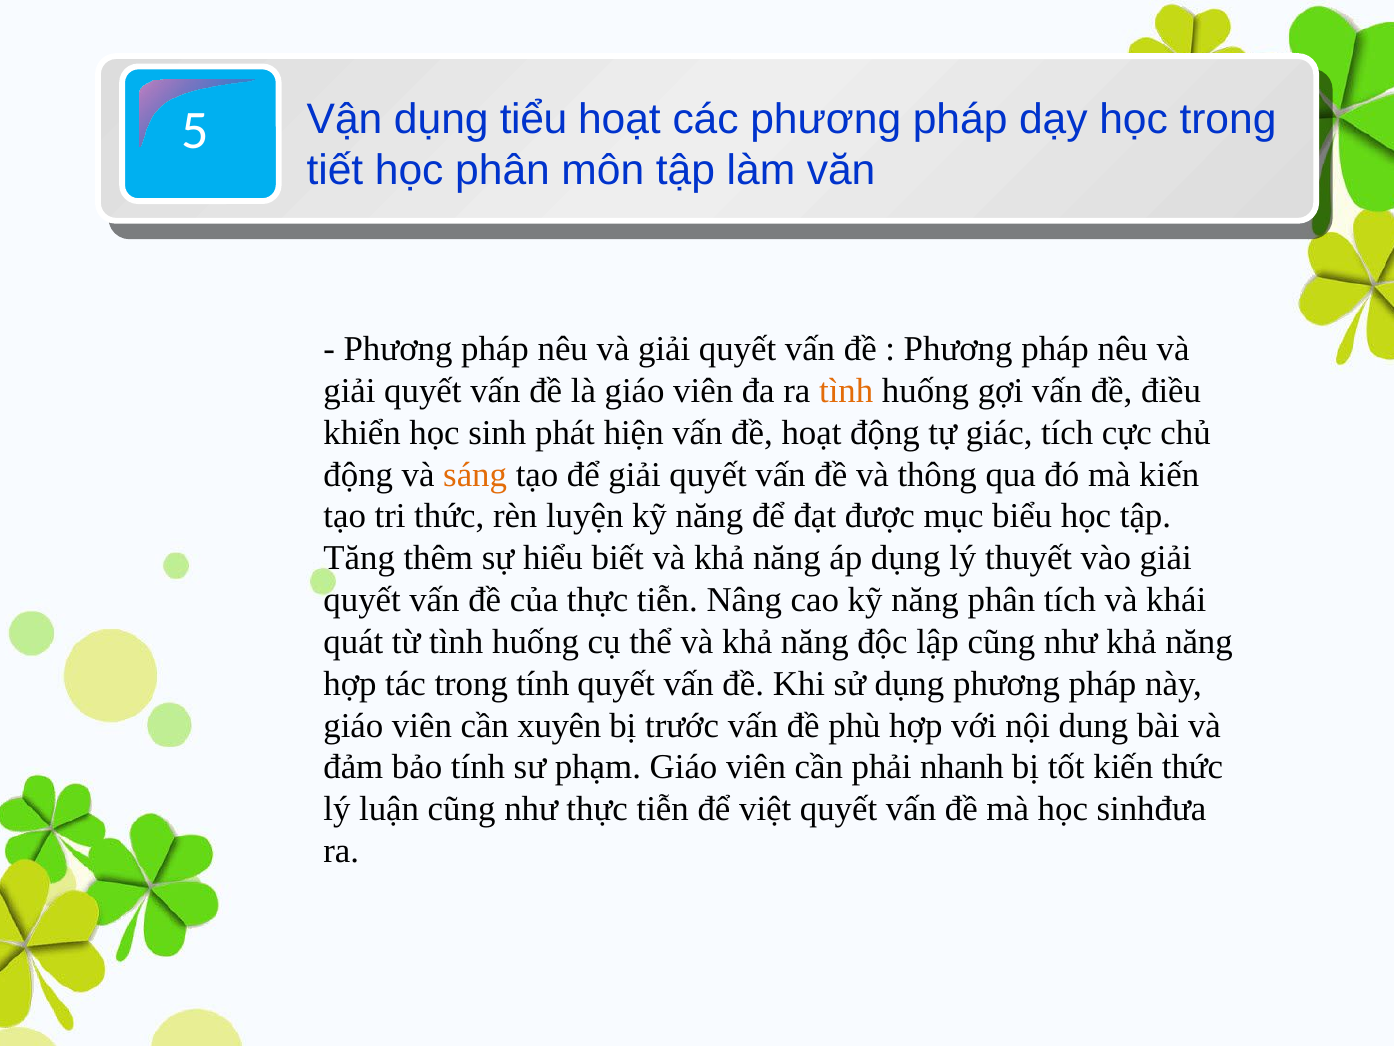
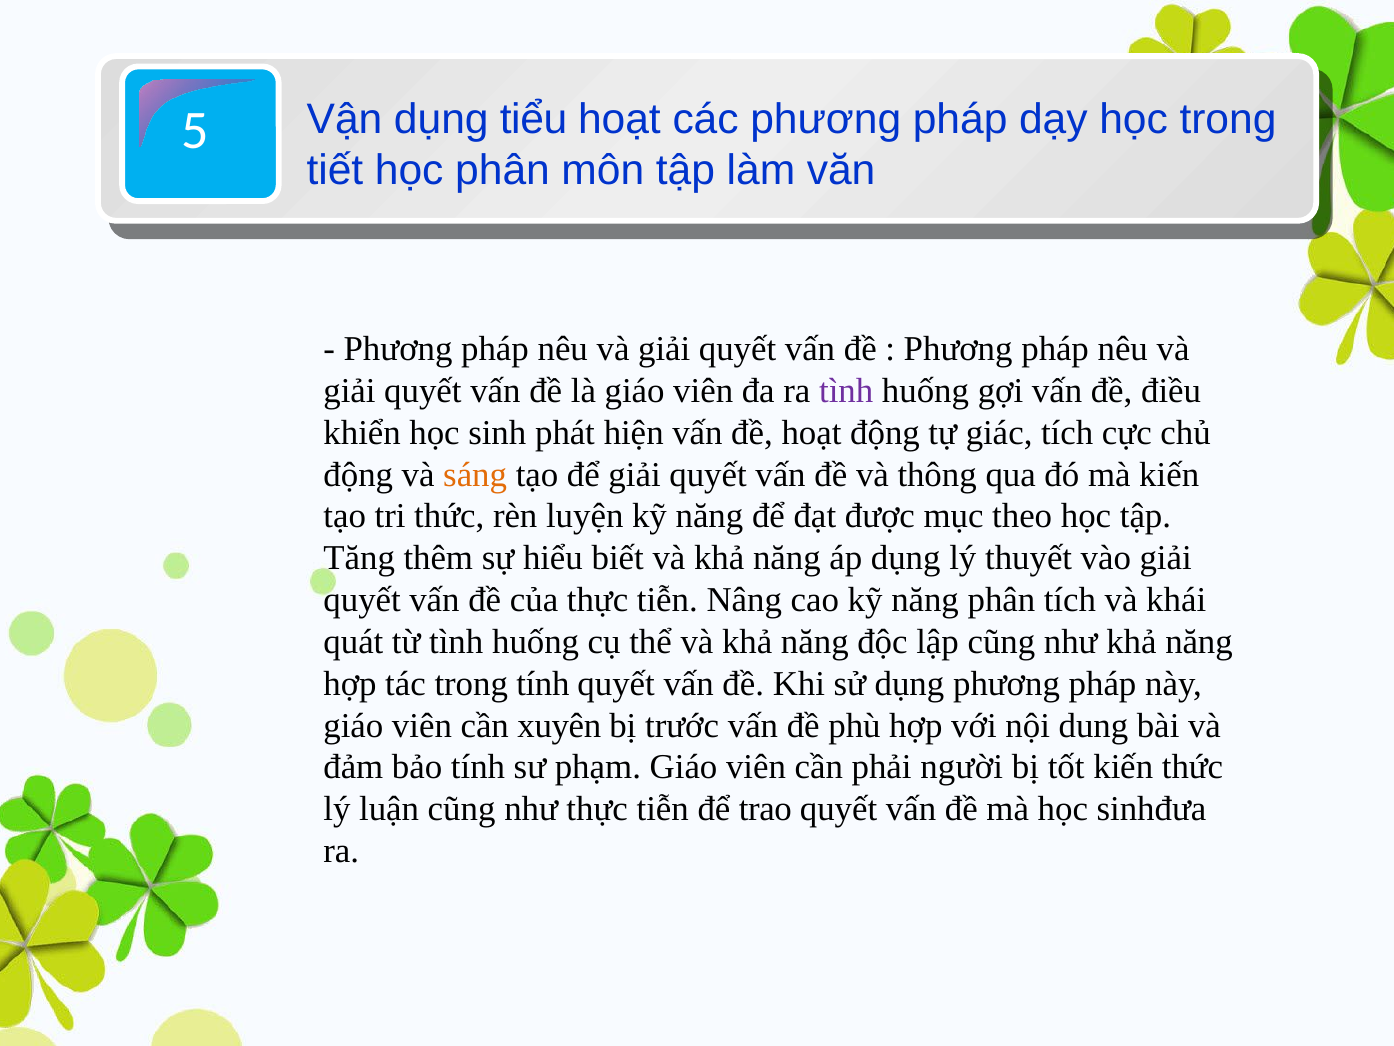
tình at (846, 391) colour: orange -> purple
biểu: biểu -> theo
nhanh: nhanh -> người
việt: việt -> trao
